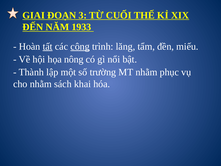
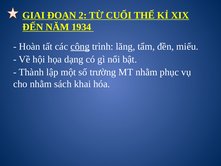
3: 3 -> 2
1933: 1933 -> 1934
tất underline: present -> none
nông: nông -> dạng
